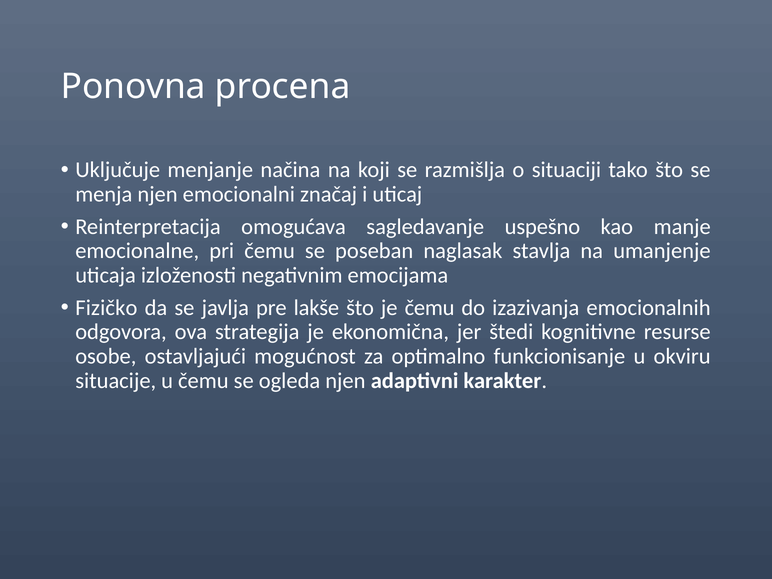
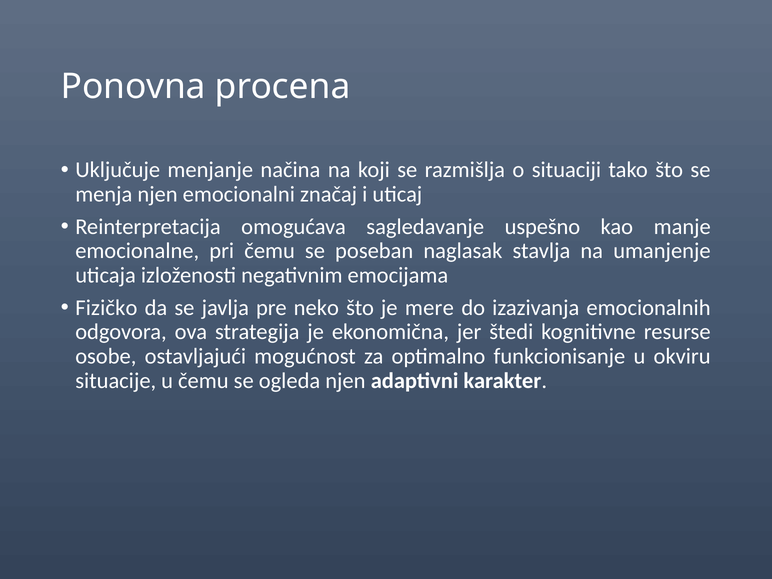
lakše: lakše -> neko
je čemu: čemu -> mere
